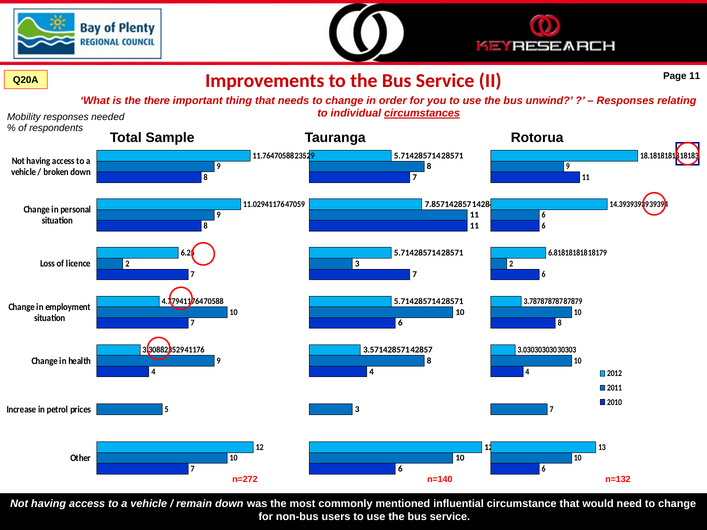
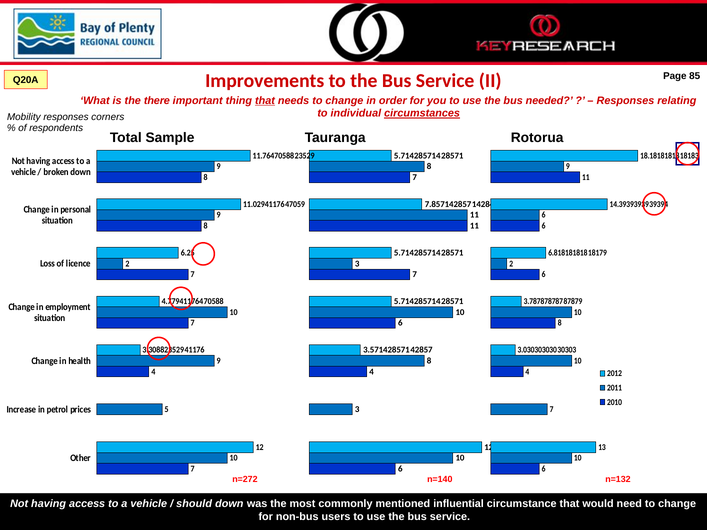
Page 11: 11 -> 85
that at (265, 101) underline: none -> present
unwind: unwind -> needed
needed: needed -> corners
remain: remain -> should
